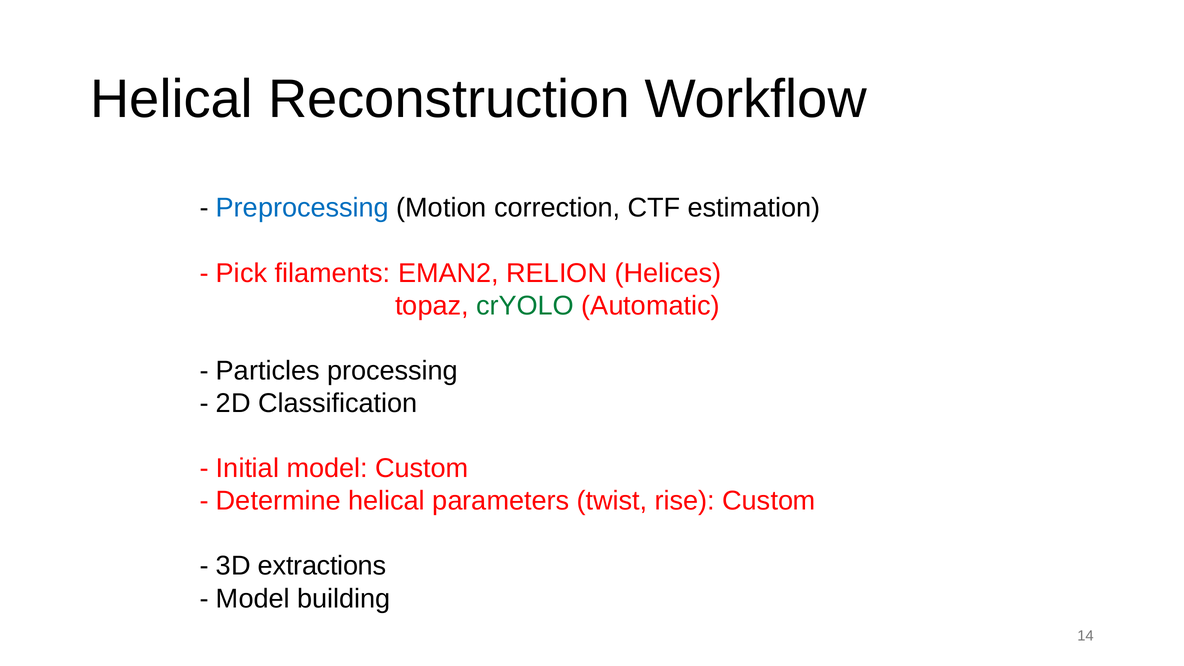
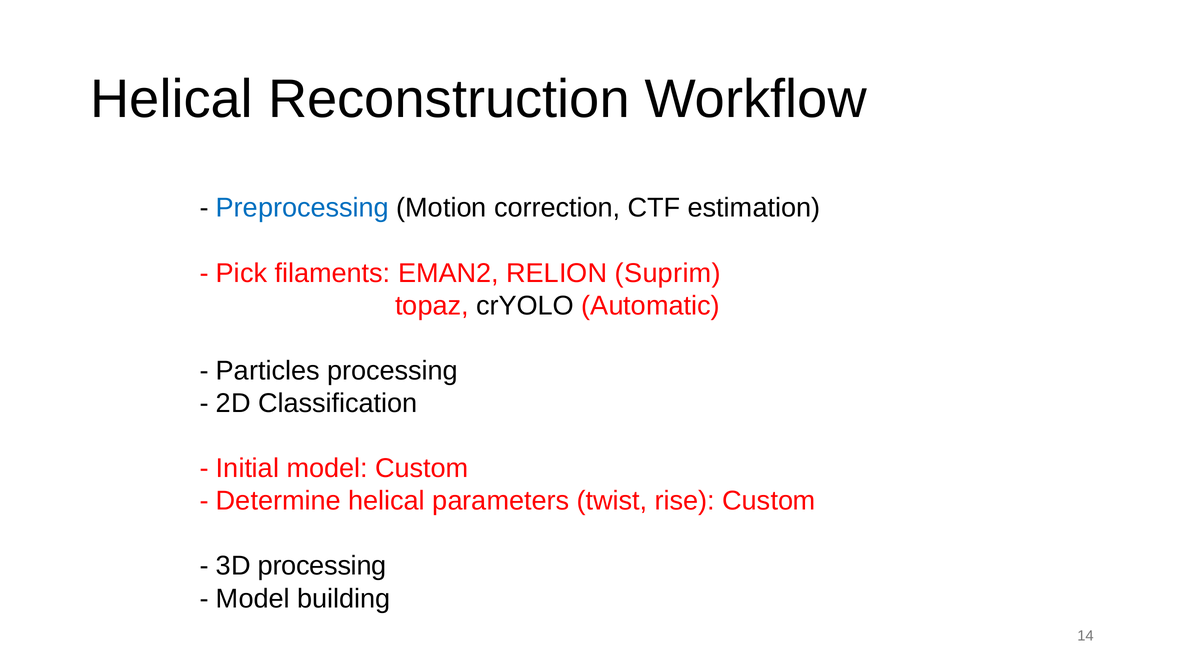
Helices: Helices -> Suprim
crYOLO colour: green -> black
3D extractions: extractions -> processing
